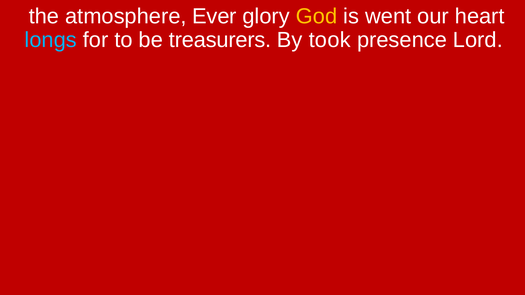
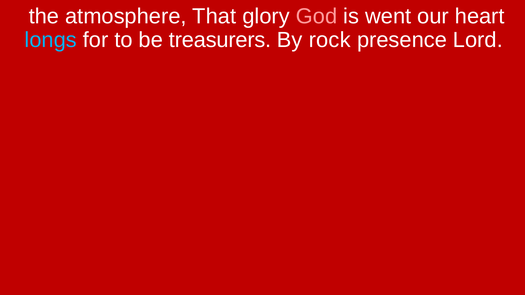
Ever: Ever -> That
God colour: yellow -> pink
took: took -> rock
